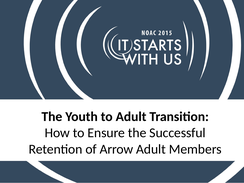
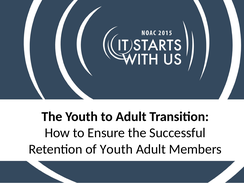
of Arrow: Arrow -> Youth
